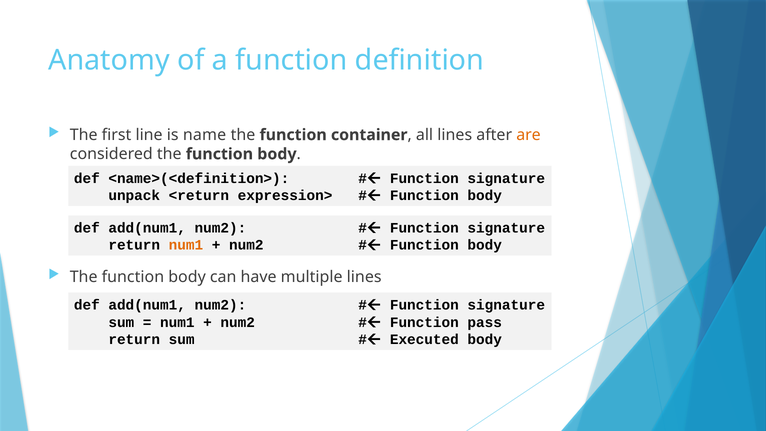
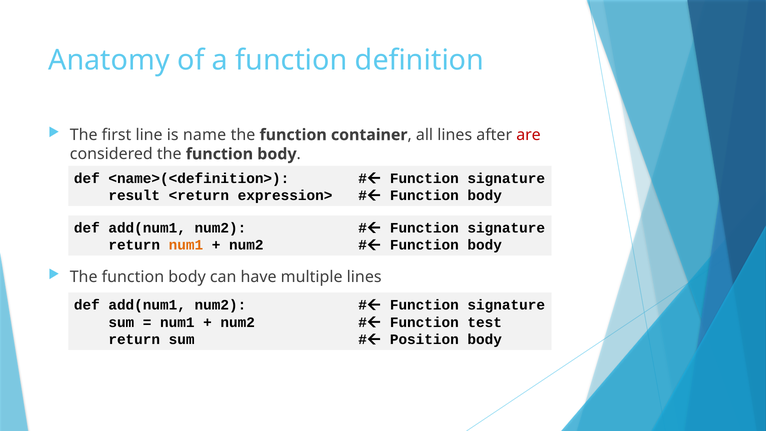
are colour: orange -> red
unpack: unpack -> result
pass: pass -> test
Executed: Executed -> Position
